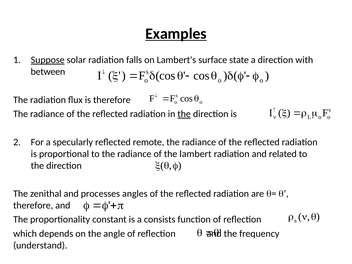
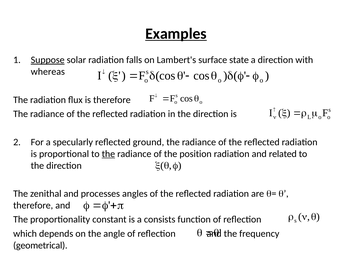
between: between -> whereas
the at (184, 114) underline: present -> none
remote: remote -> ground
the at (108, 154) underline: none -> present
lambert: lambert -> position
understand: understand -> geometrical
